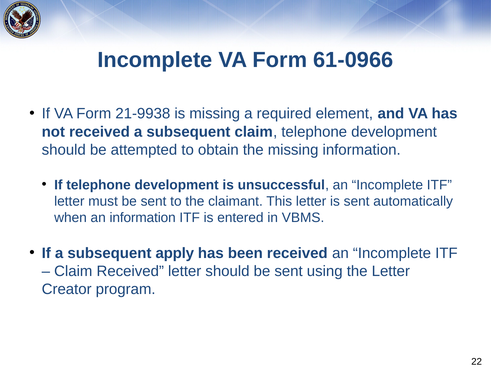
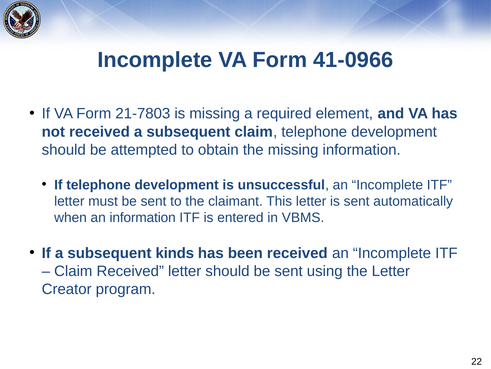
61-0966: 61-0966 -> 41-0966
21-9938: 21-9938 -> 21-7803
apply: apply -> kinds
